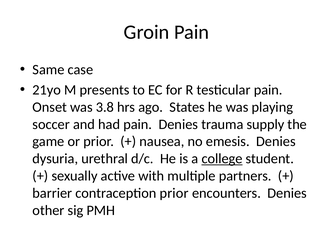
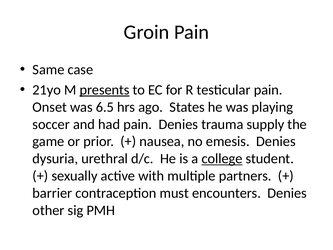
presents underline: none -> present
3.8: 3.8 -> 6.5
contraception prior: prior -> must
